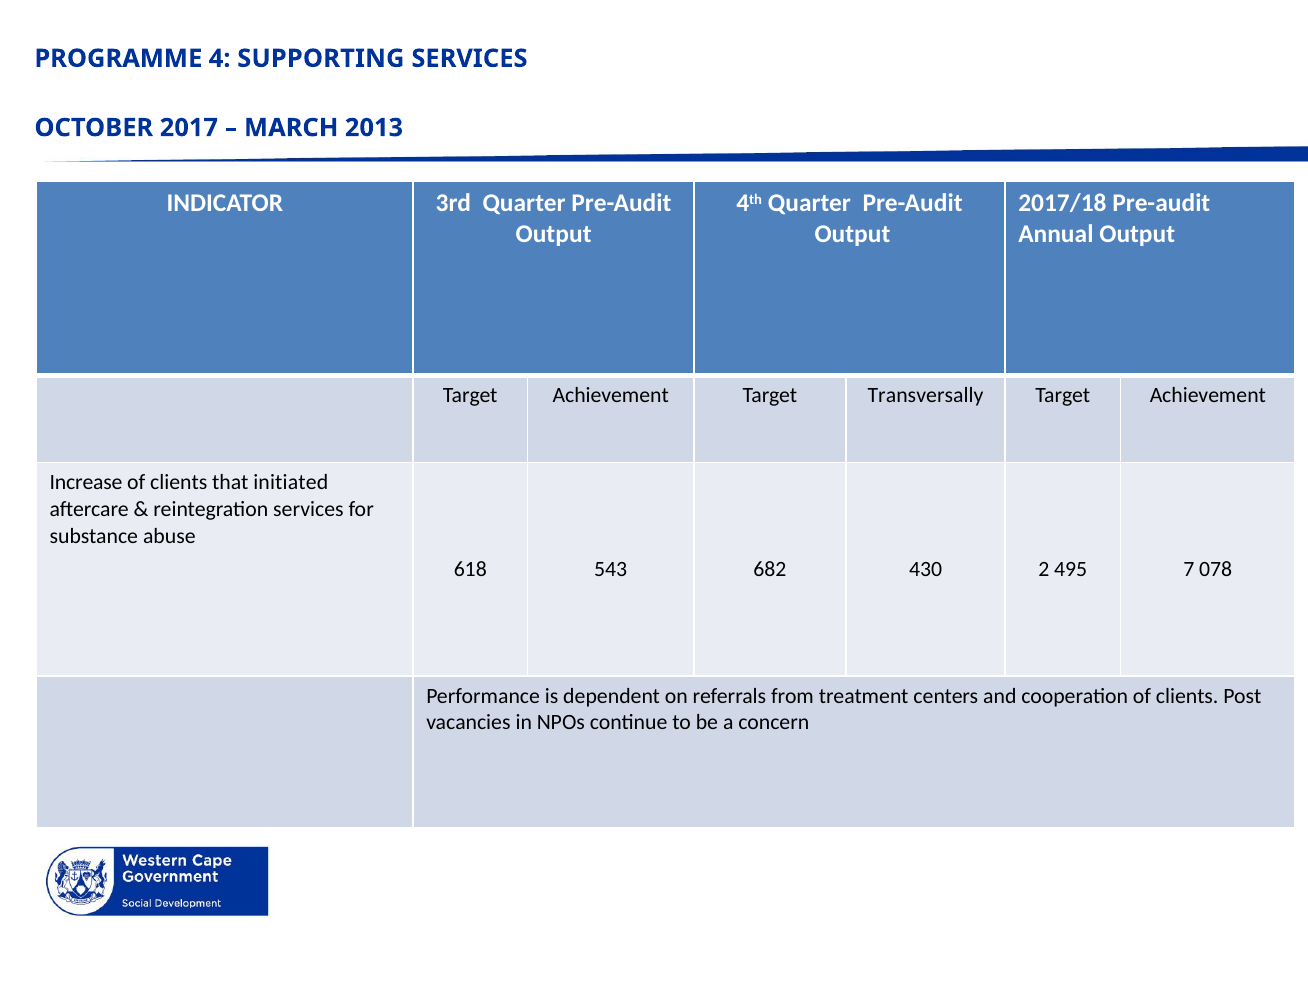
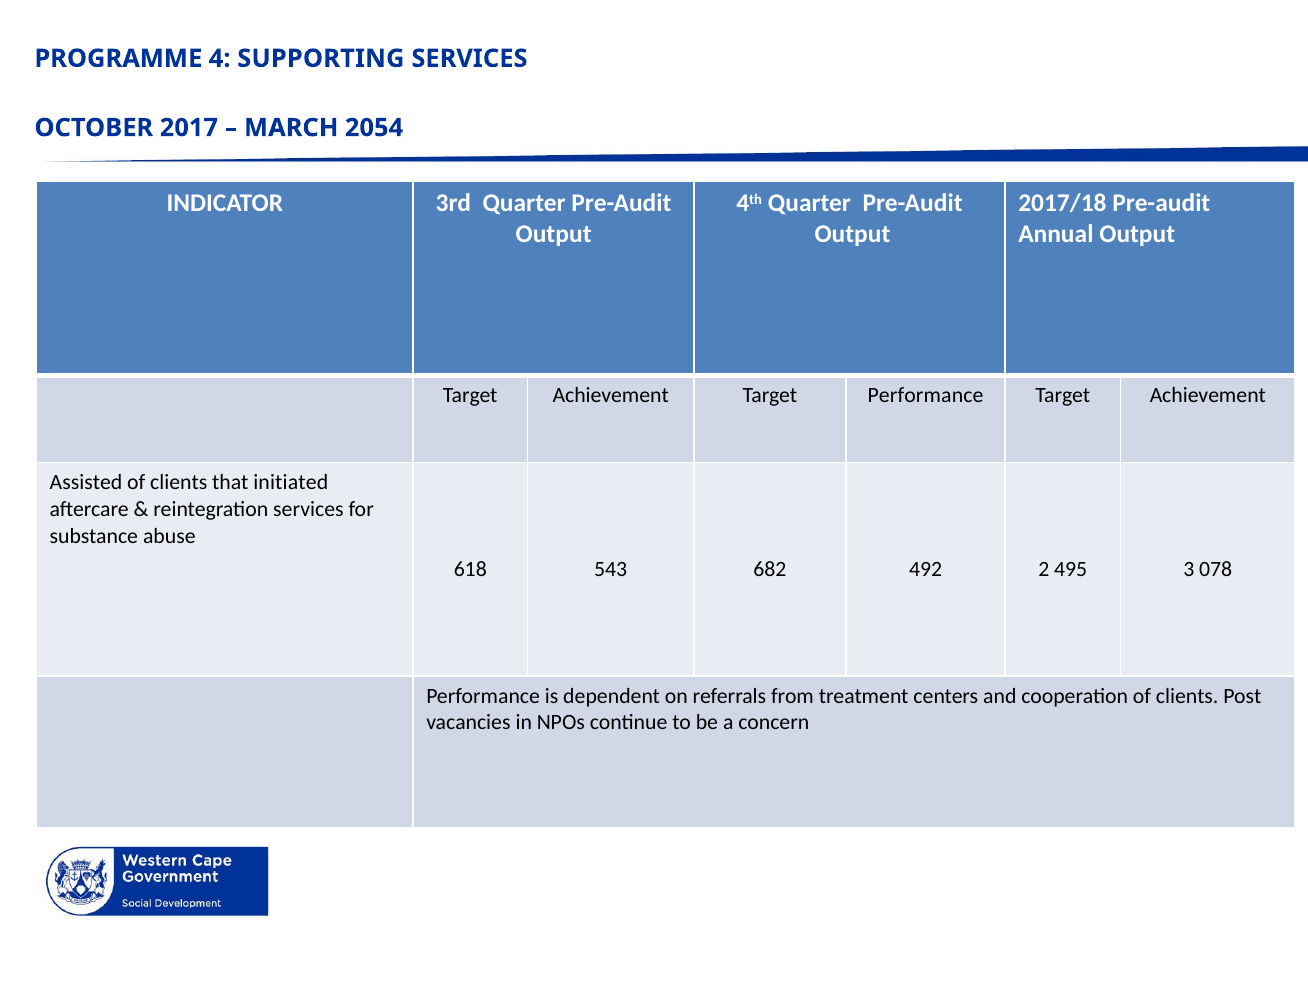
2013: 2013 -> 2054
Target Transversally: Transversally -> Performance
Increase: Increase -> Assisted
430: 430 -> 492
7: 7 -> 3
